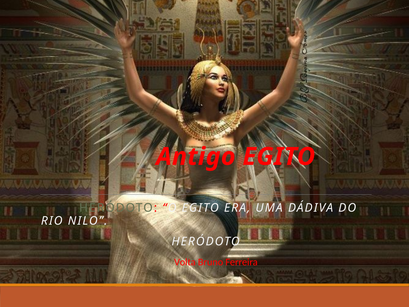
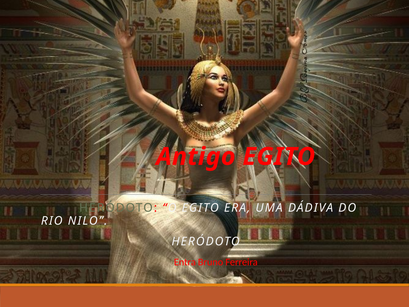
Volta: Volta -> Entra
